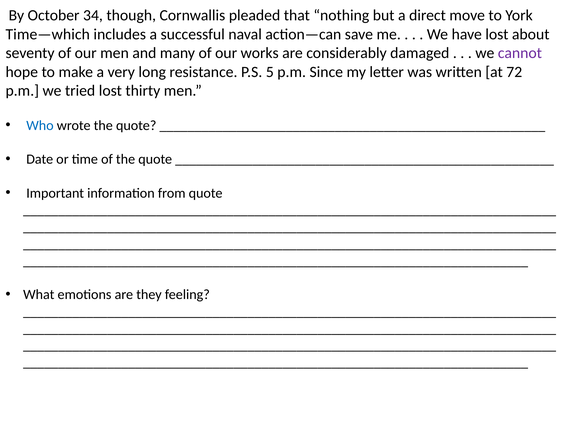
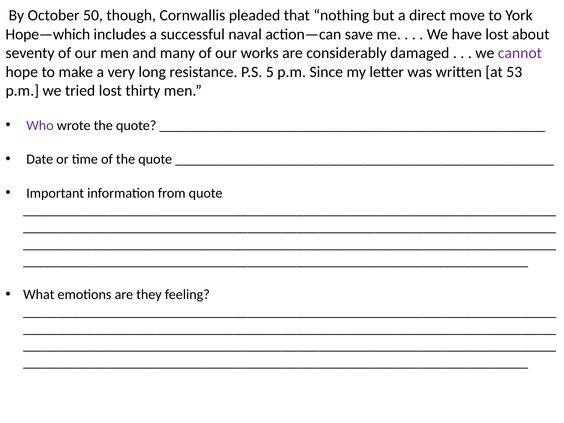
34: 34 -> 50
Time—which: Time—which -> Hope—which
72: 72 -> 53
Who colour: blue -> purple
